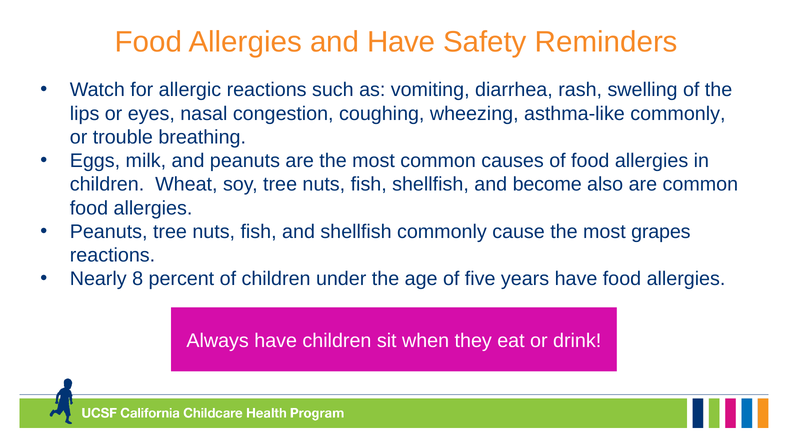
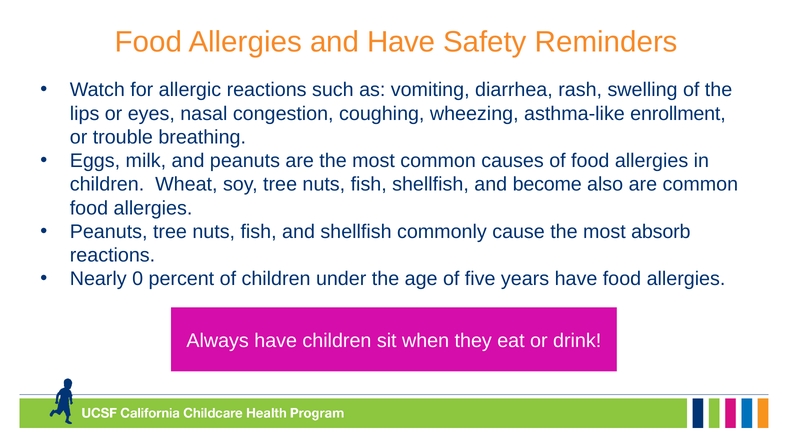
asthma-like commonly: commonly -> enrollment
grapes: grapes -> absorb
8: 8 -> 0
